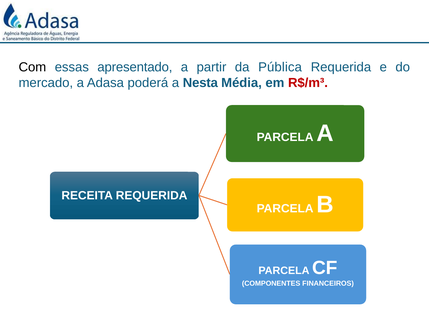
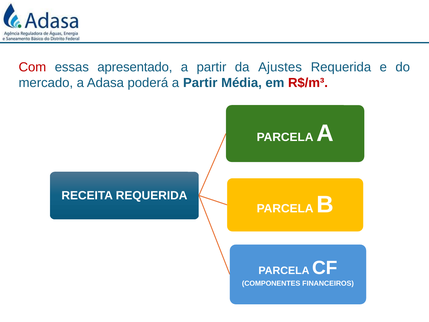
Com colour: black -> red
Pública: Pública -> Ajustes
Nesta at (200, 83): Nesta -> Partir
